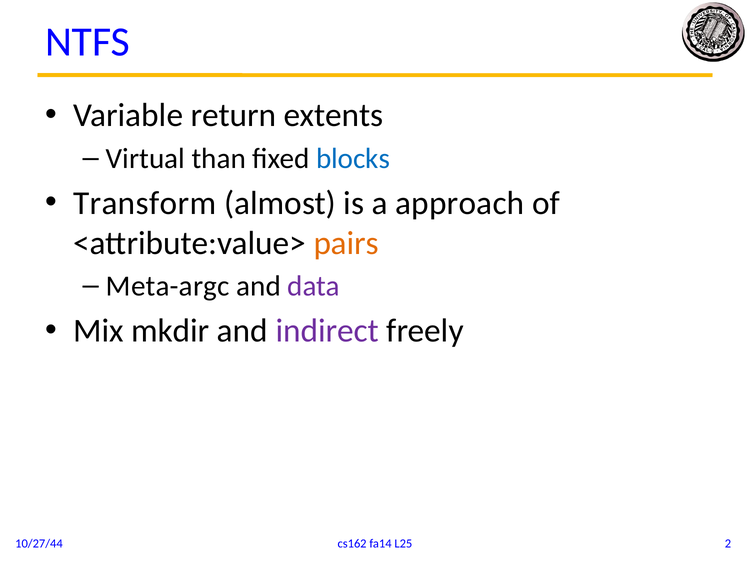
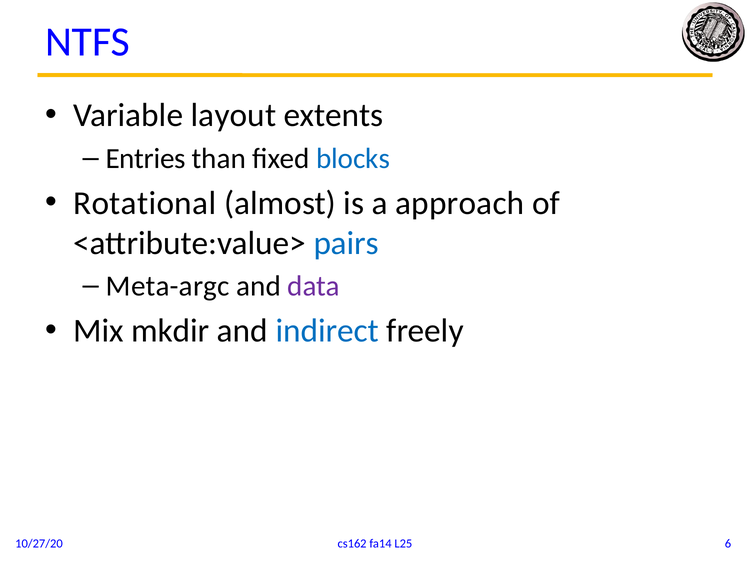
return: return -> layout
Virtual: Virtual -> Entries
Transform: Transform -> Rotational
pairs colour: orange -> blue
indirect colour: purple -> blue
2: 2 -> 6
10/27/44: 10/27/44 -> 10/27/20
